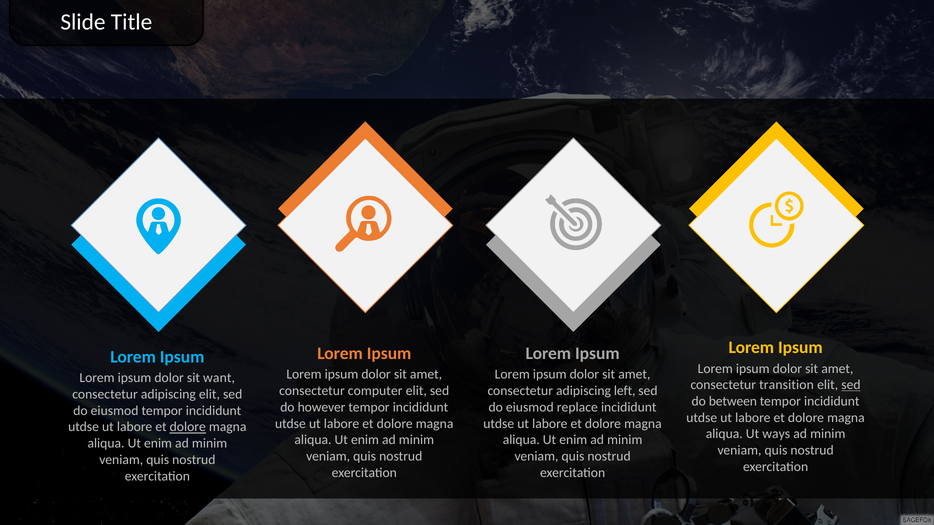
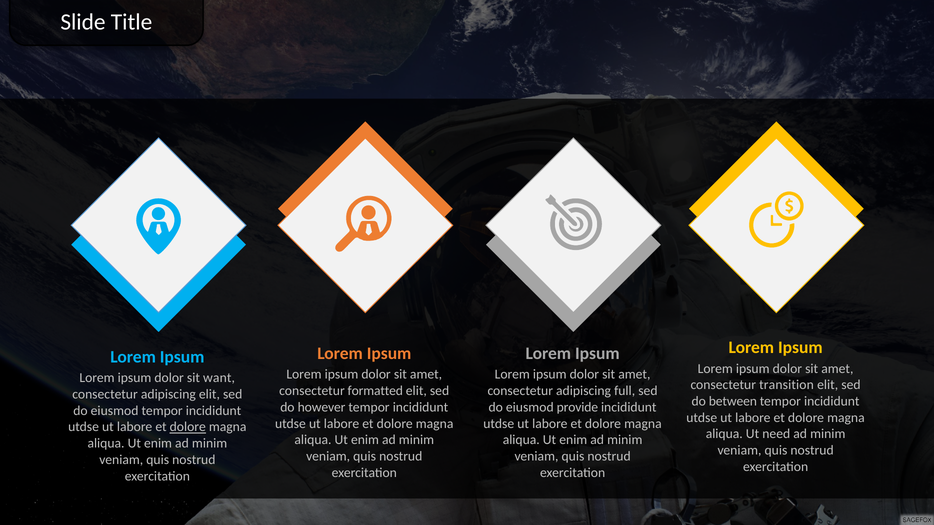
sed at (851, 385) underline: present -> none
computer: computer -> formatted
left: left -> full
replace: replace -> provide
ways: ways -> need
